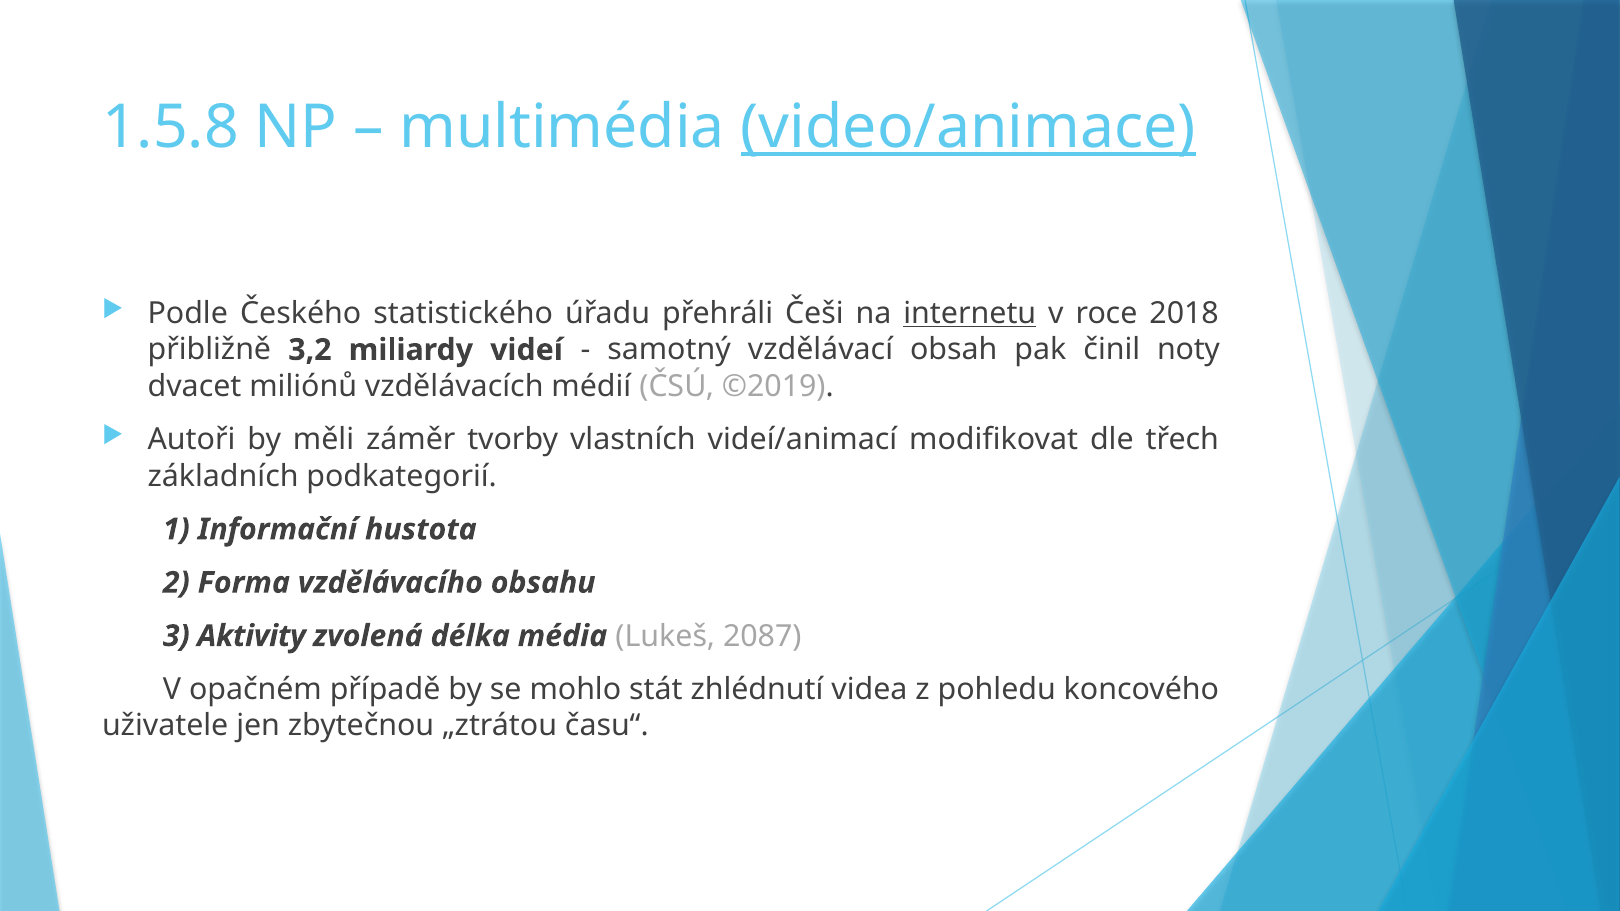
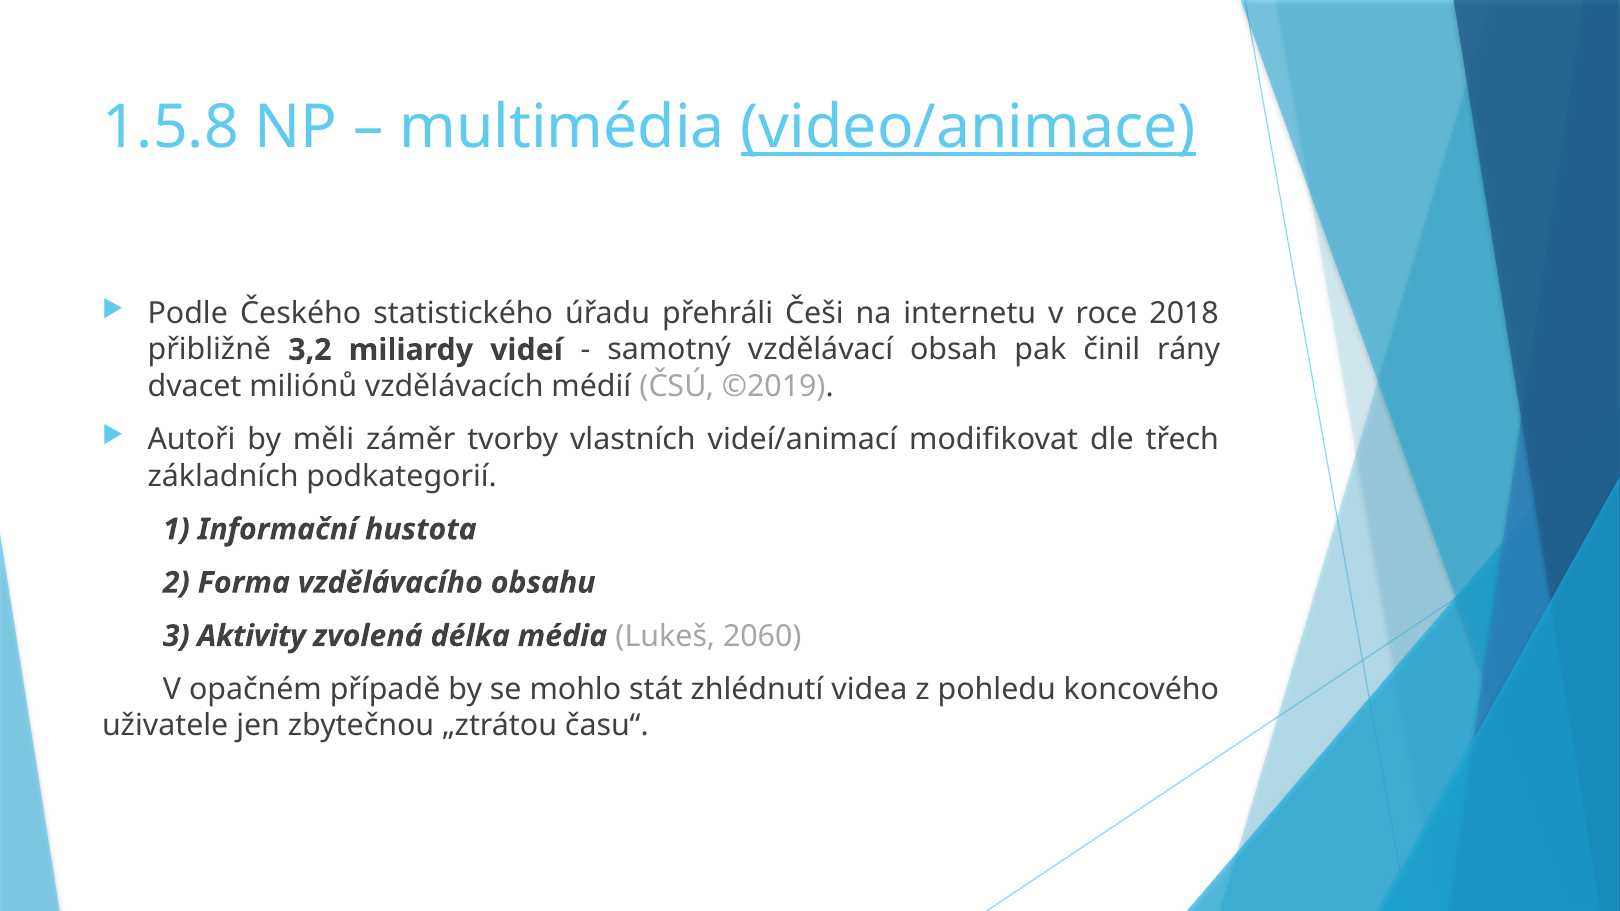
internetu underline: present -> none
noty: noty -> rány
2087: 2087 -> 2060
